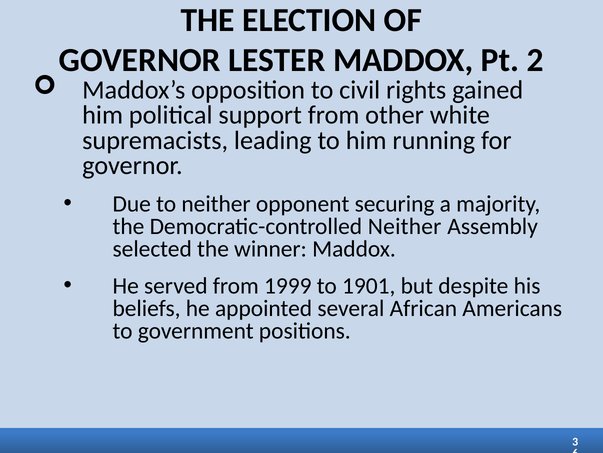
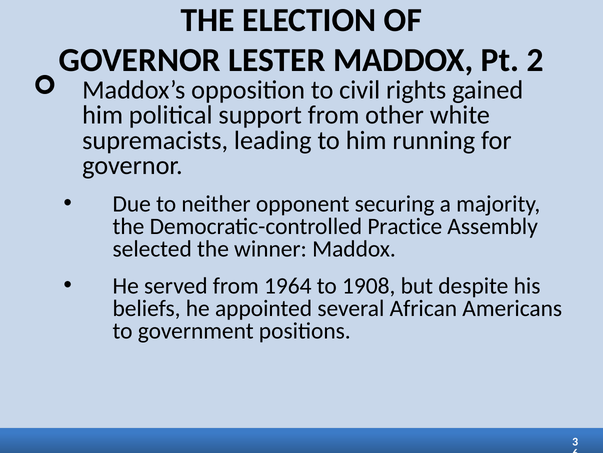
Democratic-controlled Neither: Neither -> Practice
1999: 1999 -> 1964
1901: 1901 -> 1908
